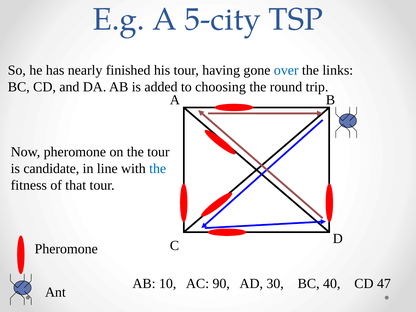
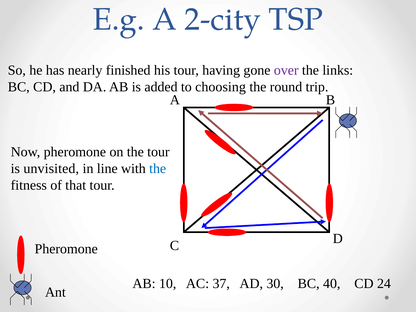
5-city: 5-city -> 2-city
over colour: blue -> purple
candidate: candidate -> unvisited
90: 90 -> 37
47: 47 -> 24
